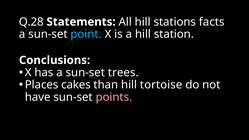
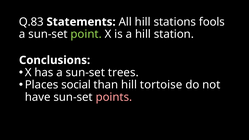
Q.28: Q.28 -> Q.83
facts: facts -> fools
point colour: light blue -> light green
cakes: cakes -> social
